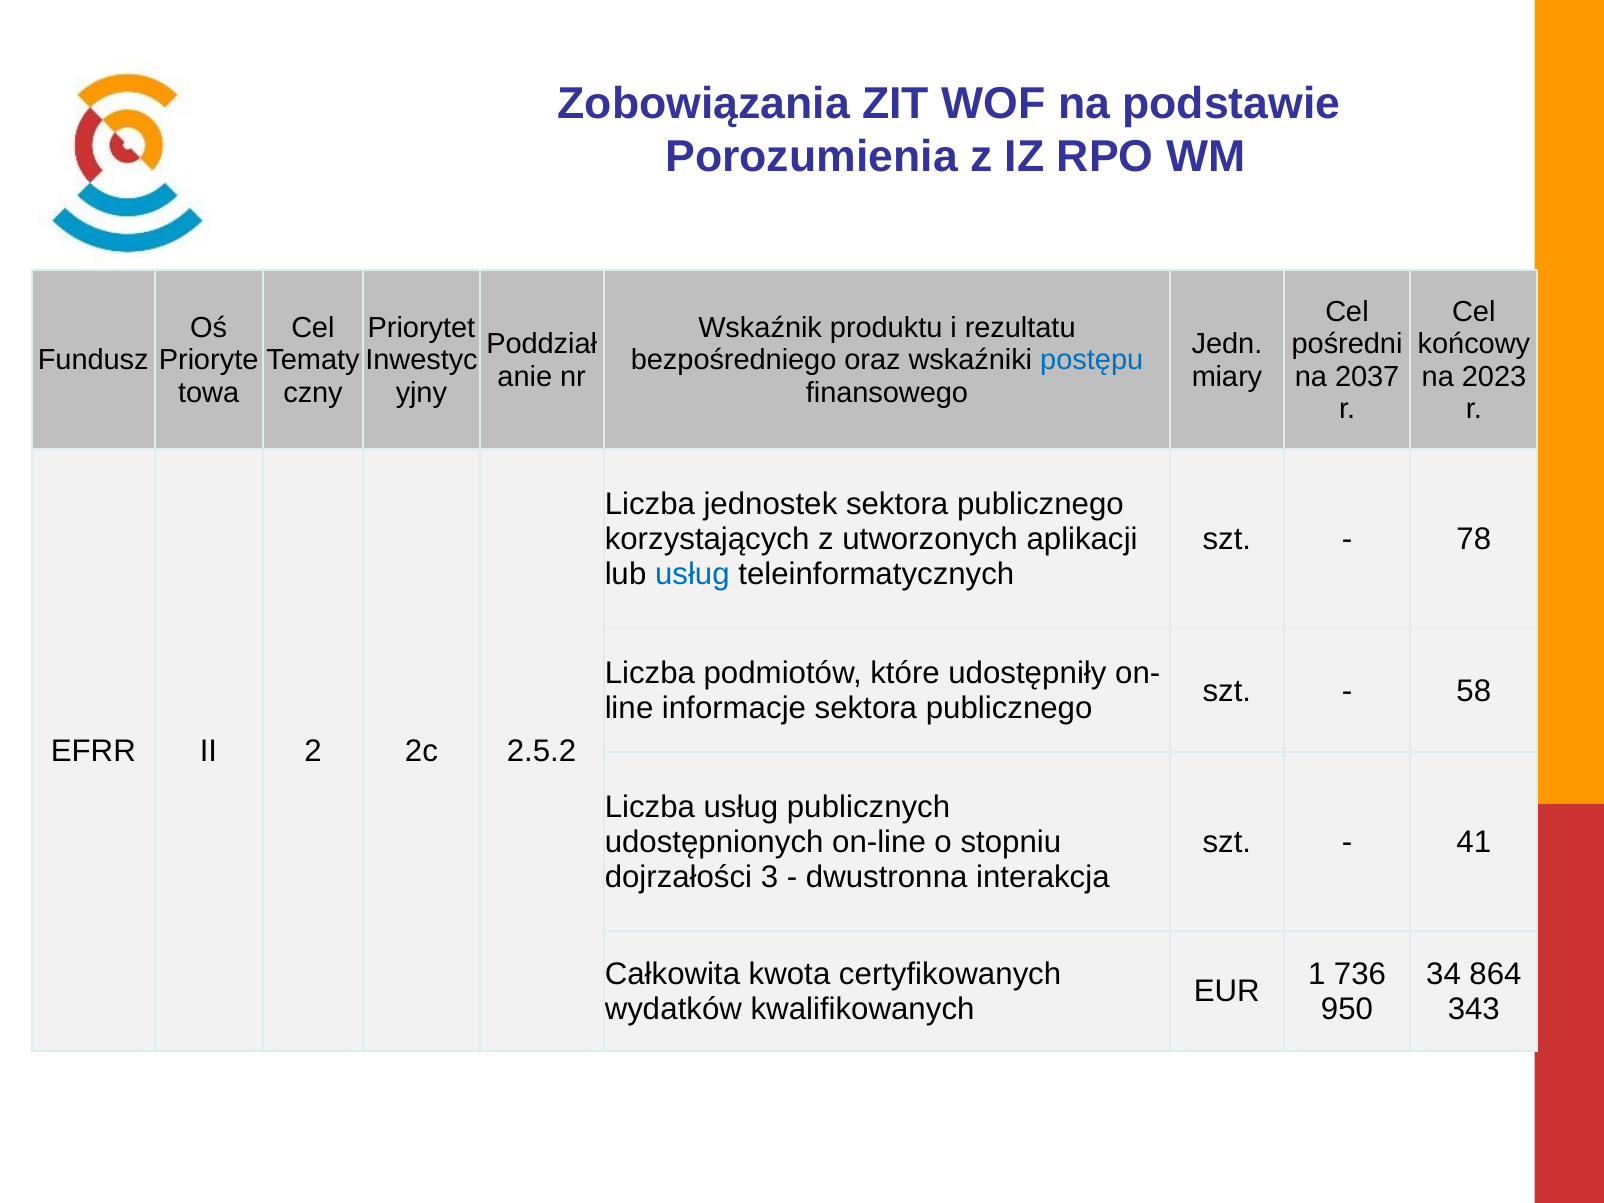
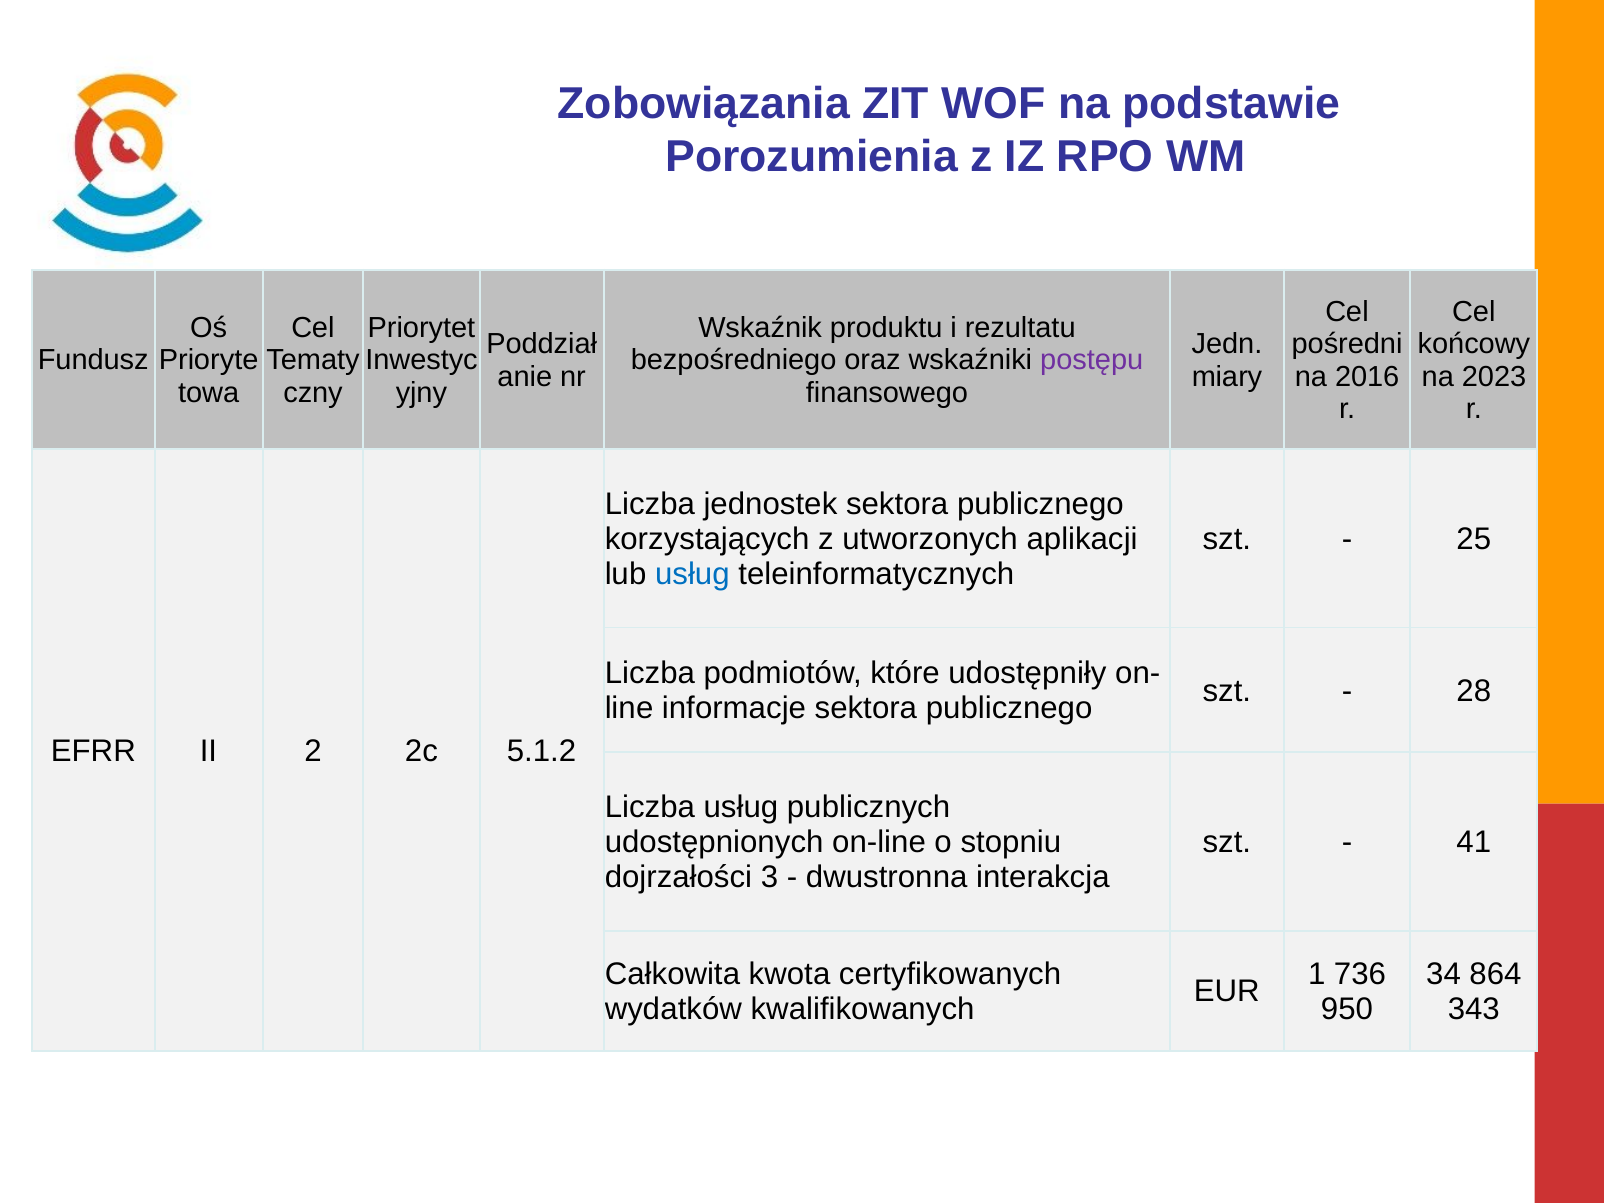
postępu colour: blue -> purple
2037: 2037 -> 2016
78: 78 -> 25
58: 58 -> 28
2.5.2: 2.5.2 -> 5.1.2
